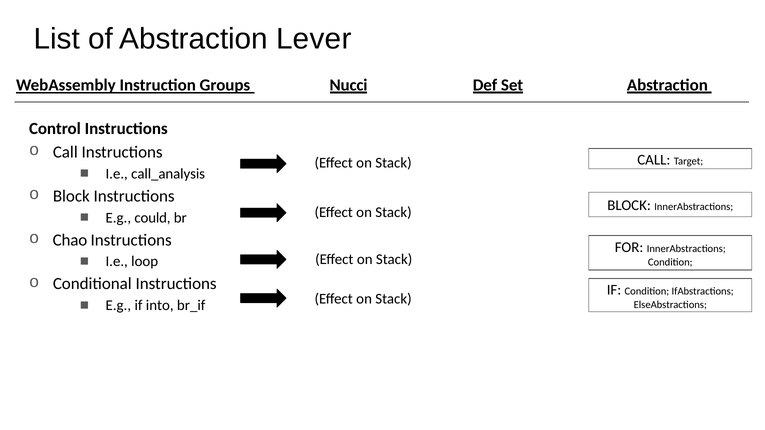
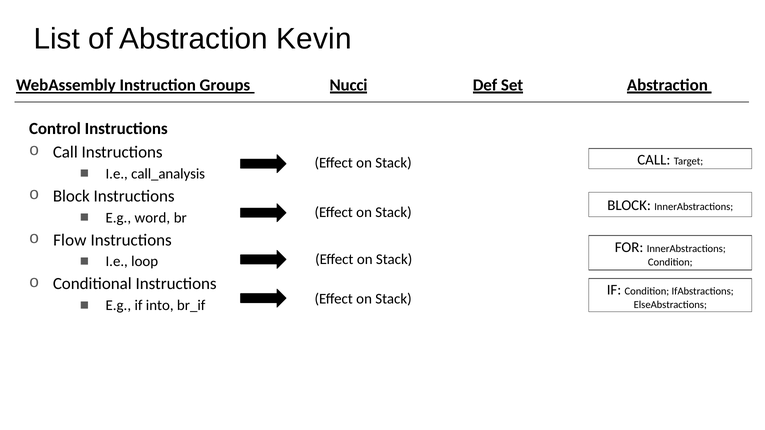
Lever: Lever -> Kevin
could: could -> word
Chao: Chao -> Flow
